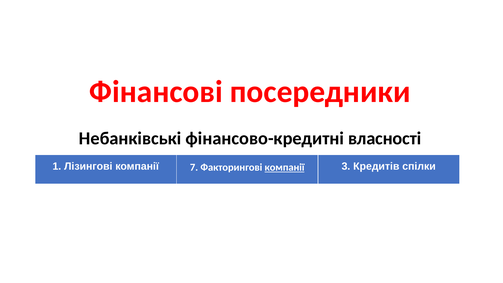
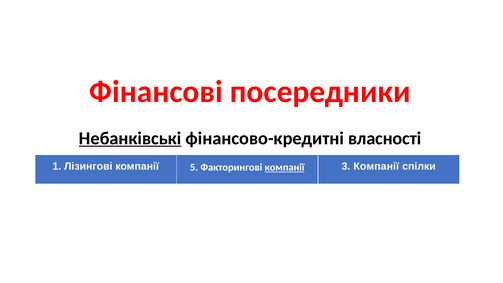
Небанківські underline: none -> present
7: 7 -> 5
3 Кредитів: Кредитів -> Компанії
